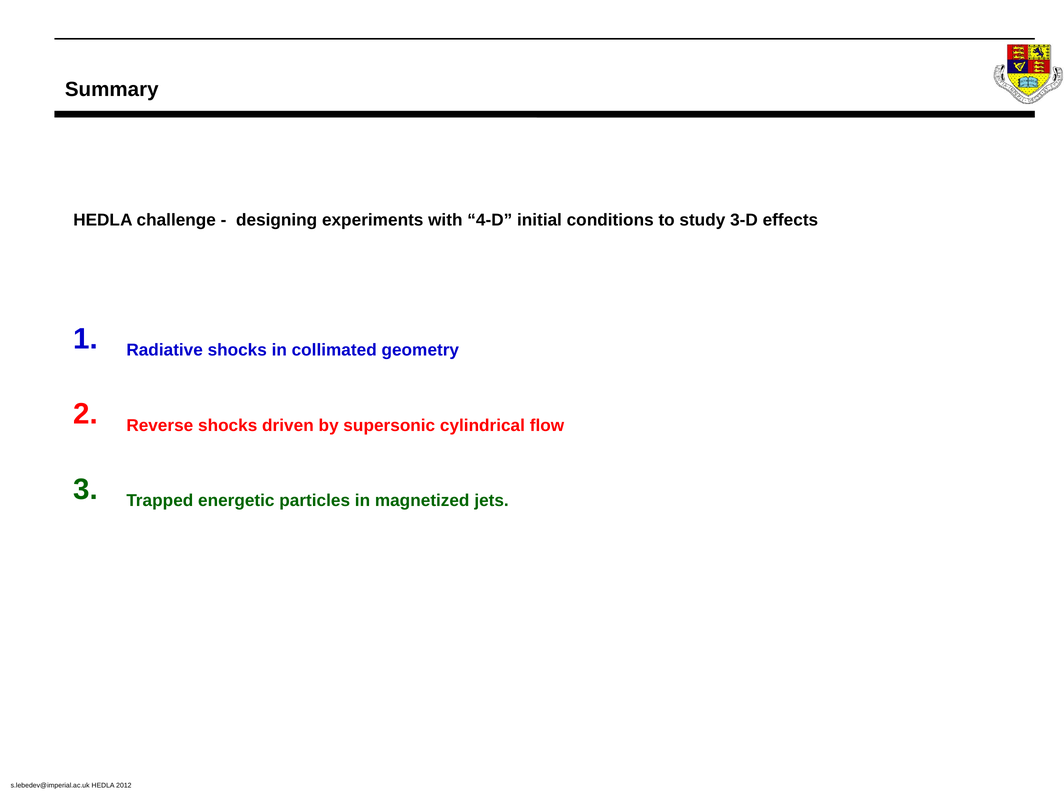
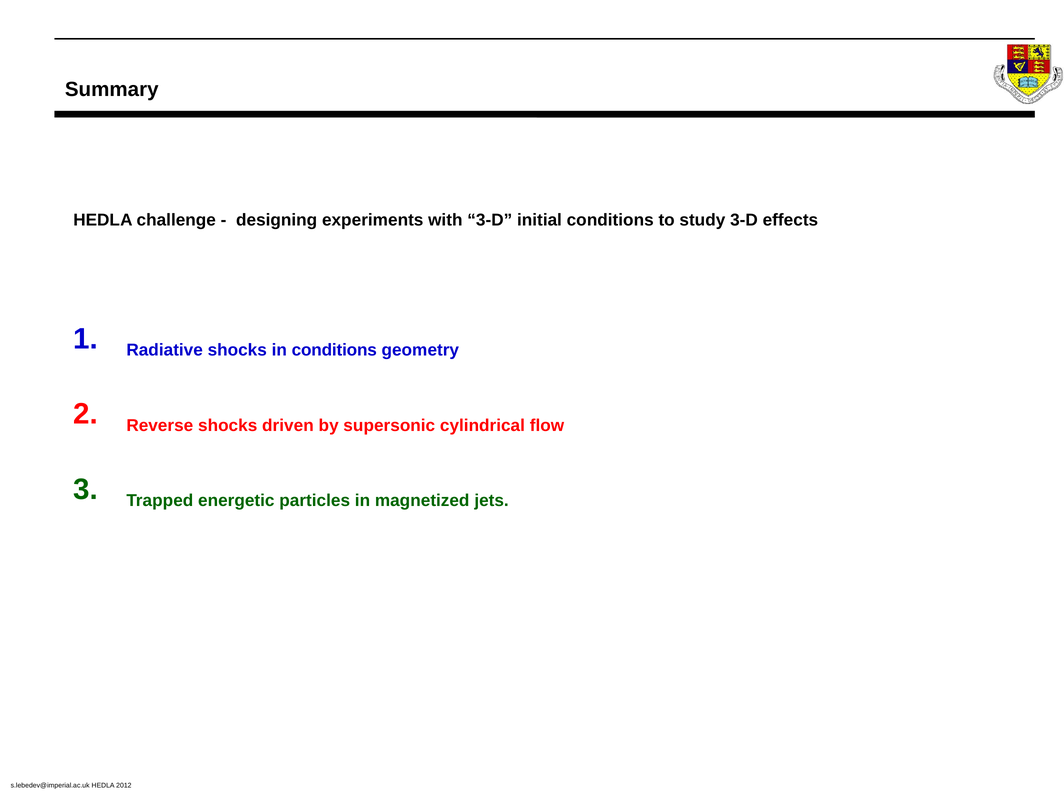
with 4-D: 4-D -> 3-D
in collimated: collimated -> conditions
